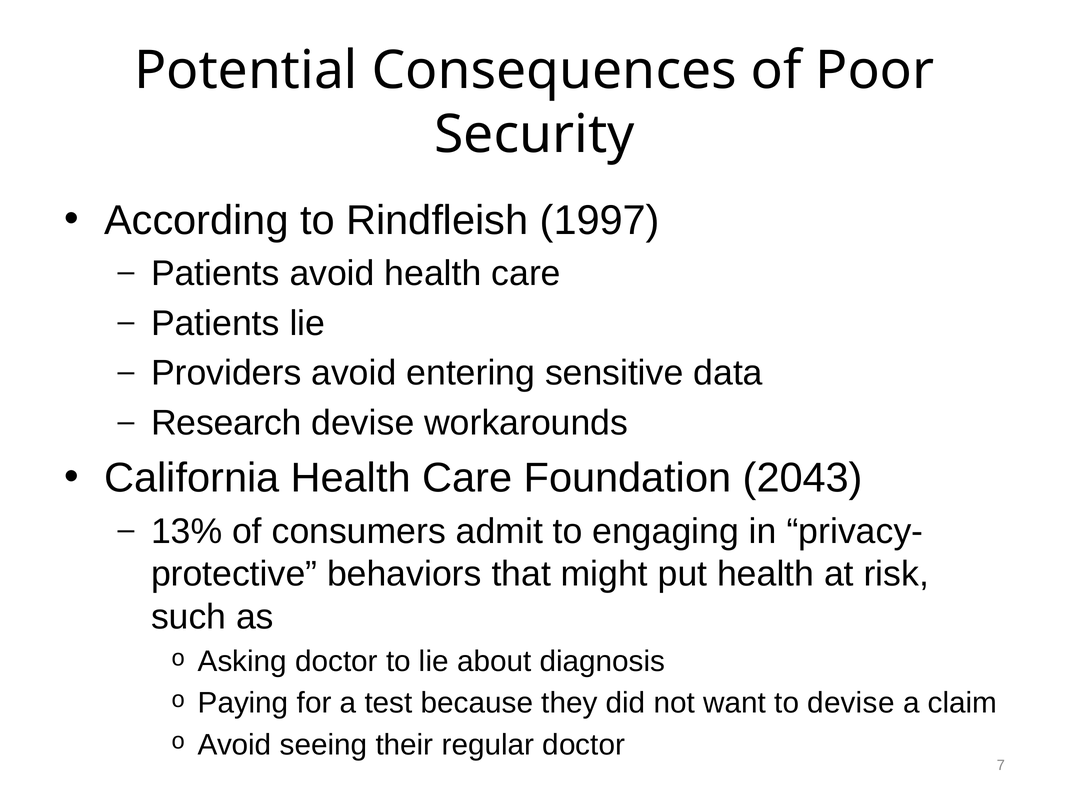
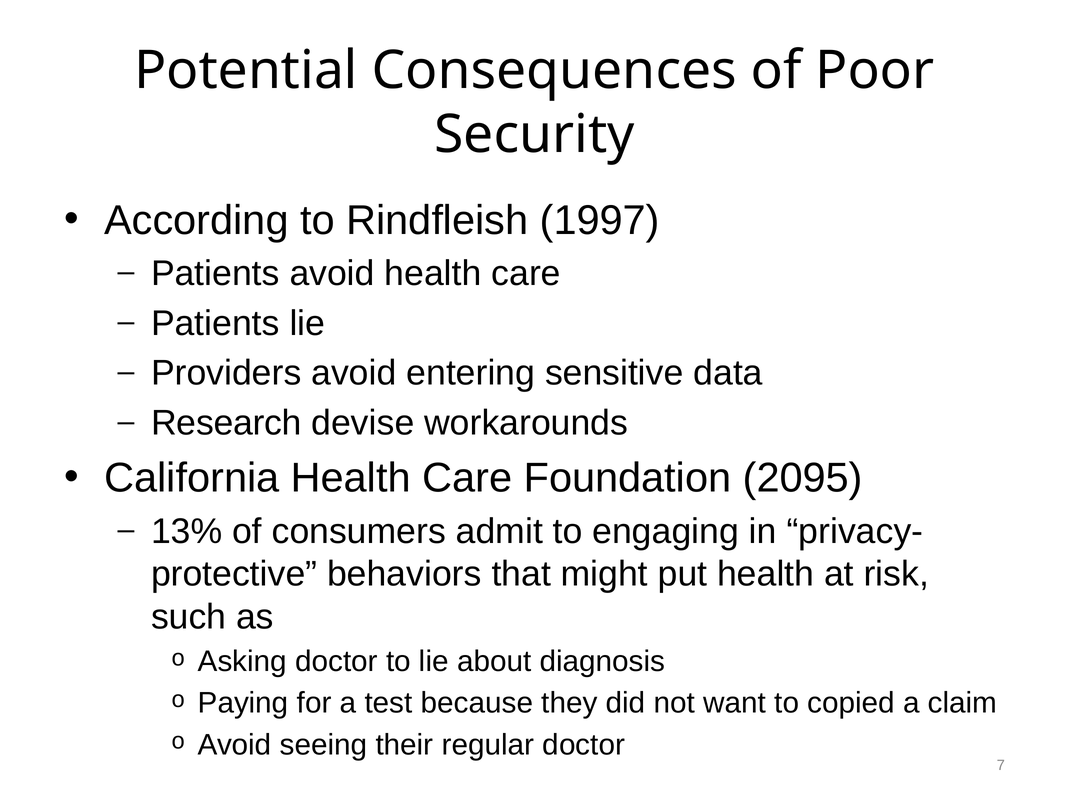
2043: 2043 -> 2095
to devise: devise -> copied
